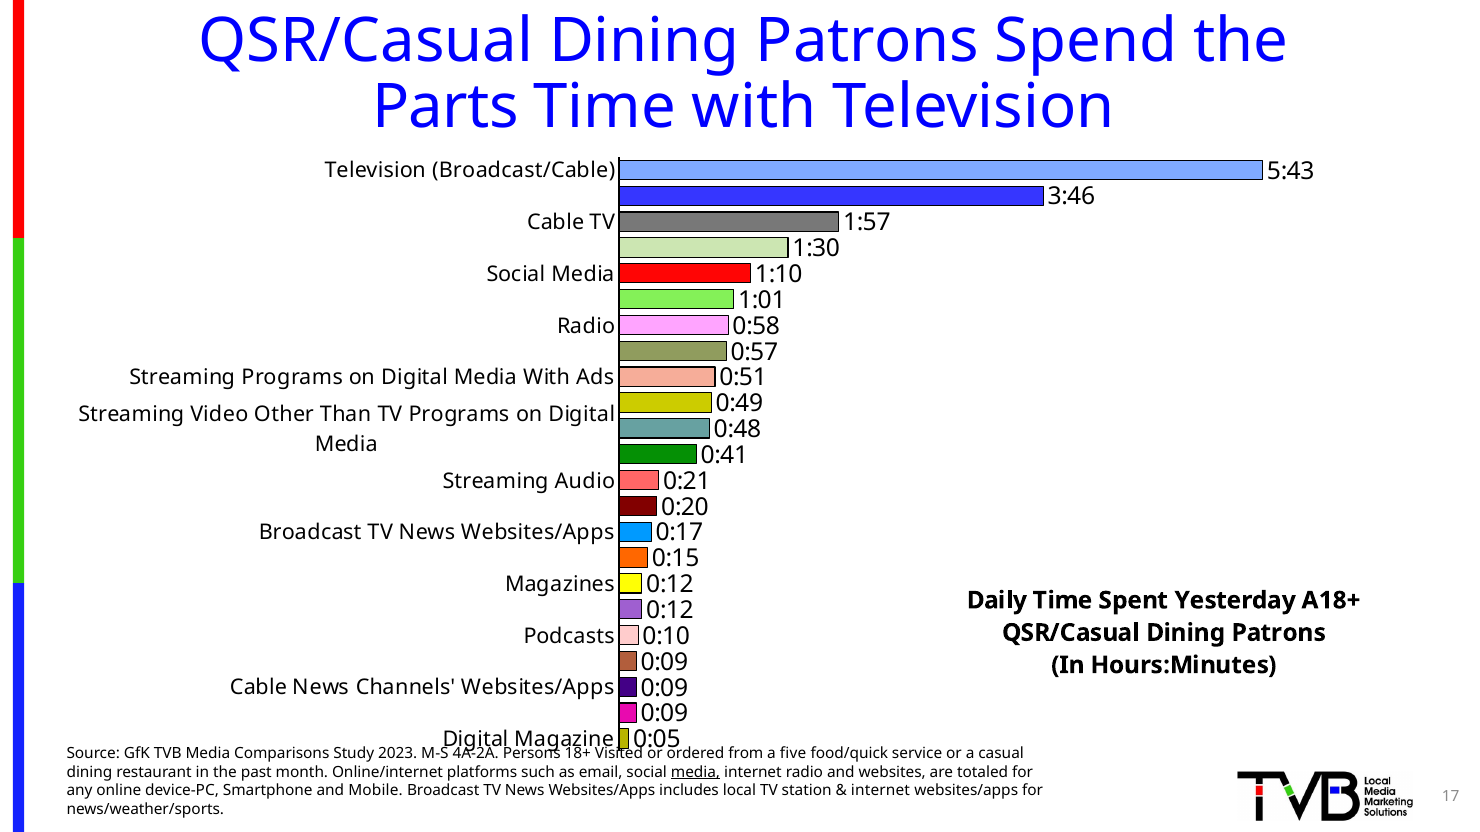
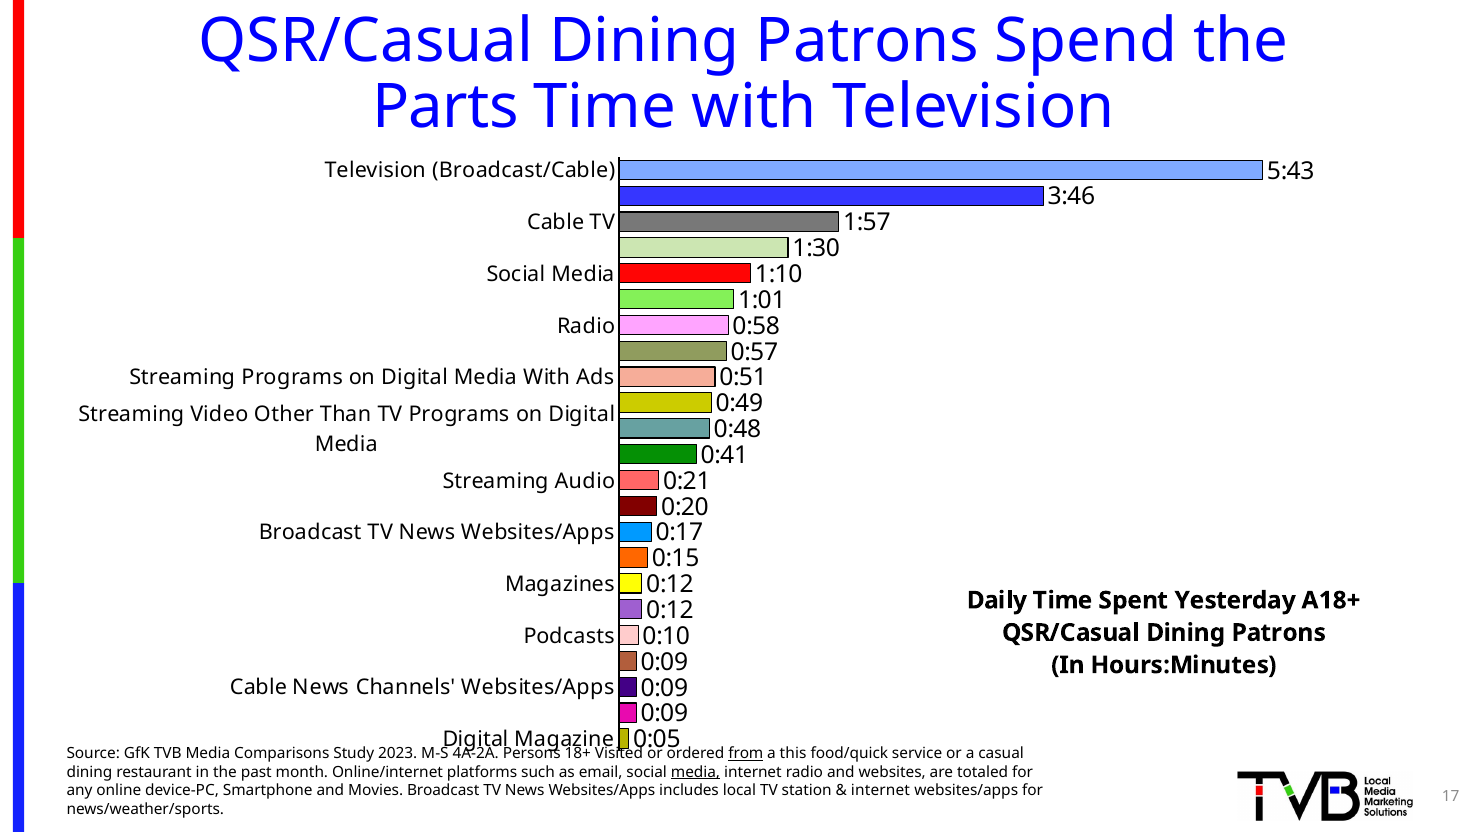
from underline: none -> present
five: five -> this
Mobile: Mobile -> Movies
